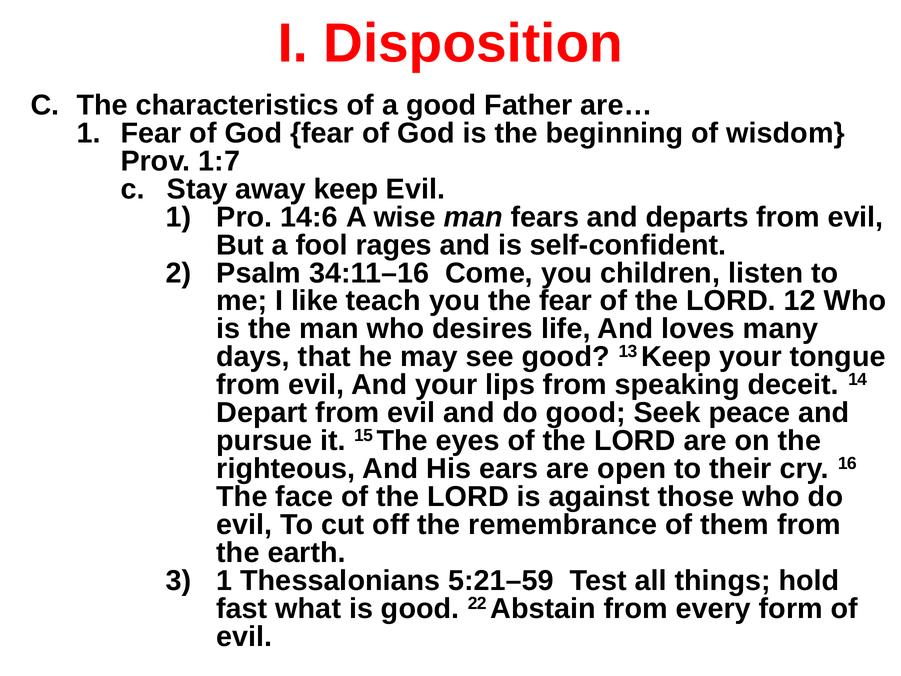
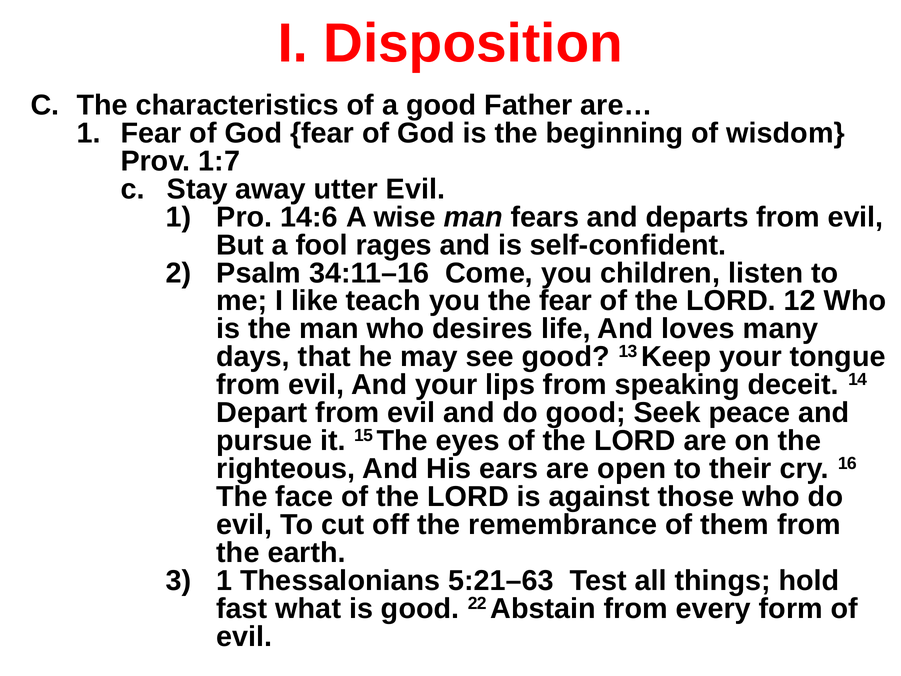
away keep: keep -> utter
5:21–59: 5:21–59 -> 5:21–63
